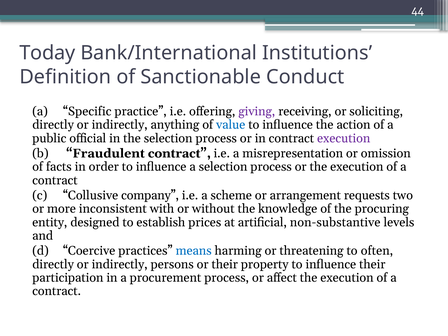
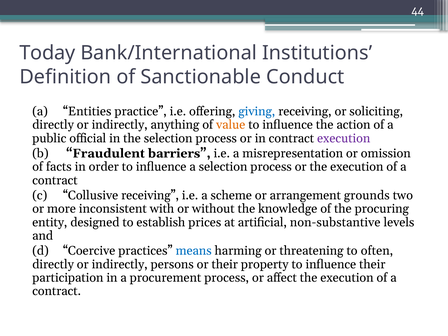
Specific: Specific -> Entities
giving colour: purple -> blue
value colour: blue -> orange
Fraudulent contract: contract -> barriers
Collusive company: company -> receiving
requests: requests -> grounds
